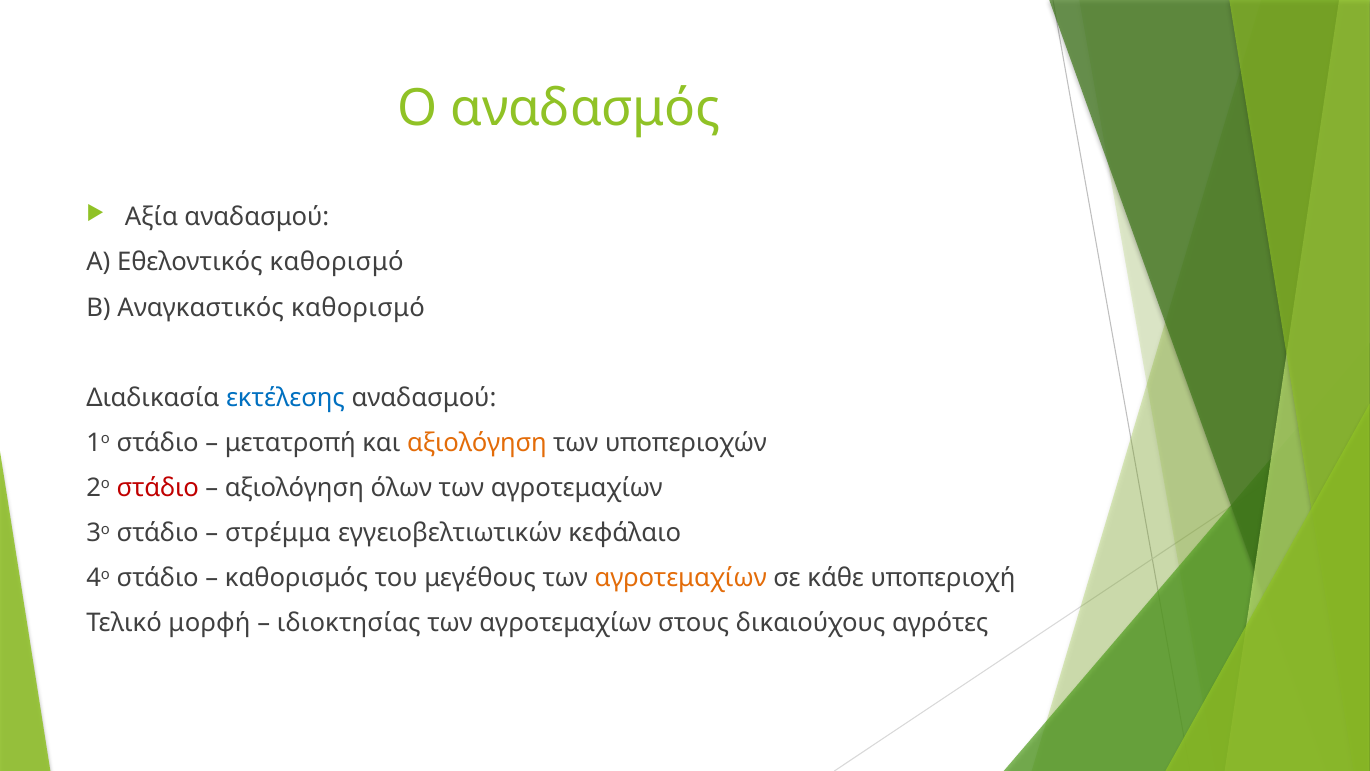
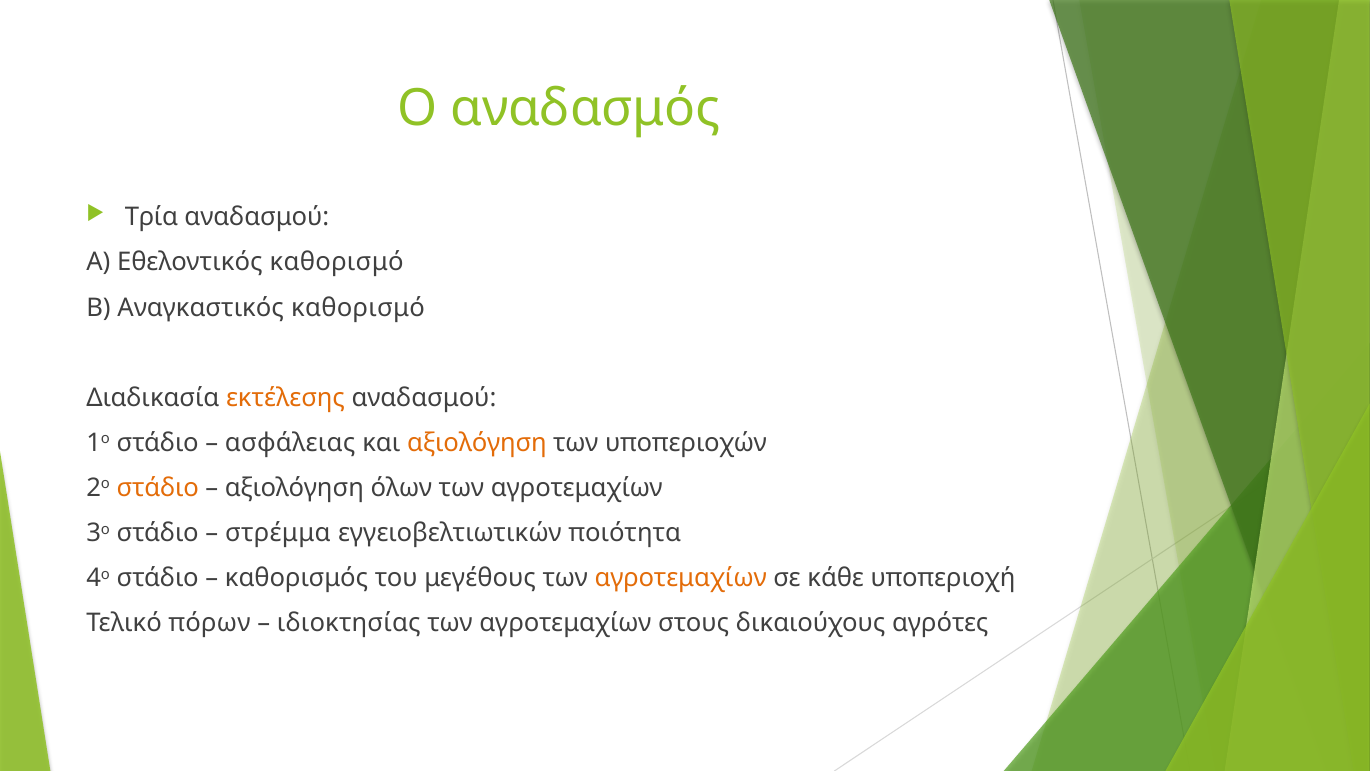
Αξία: Αξία -> Τρία
εκτέλεσης colour: blue -> orange
μετατροπή: μετατροπή -> ασφάλειας
στάδιο at (158, 488) colour: red -> orange
κεφάλαιο: κεφάλαιο -> ποιότητα
μορφή: μορφή -> πόρων
